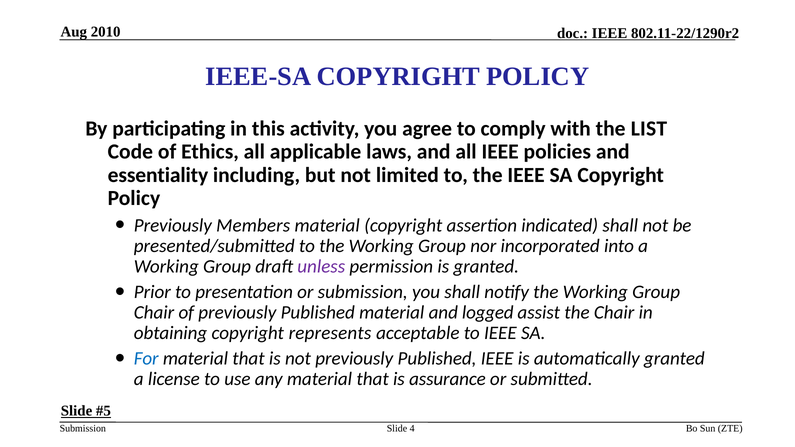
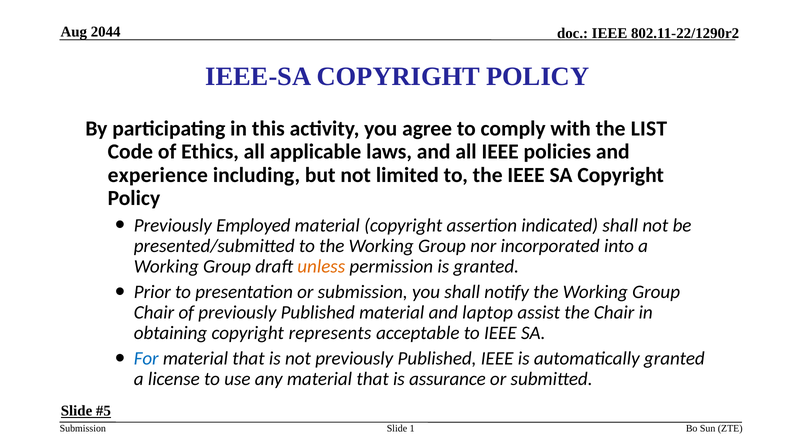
2010: 2010 -> 2044
essentiality: essentiality -> experience
Members: Members -> Employed
unless colour: purple -> orange
logged: logged -> laptop
4: 4 -> 1
